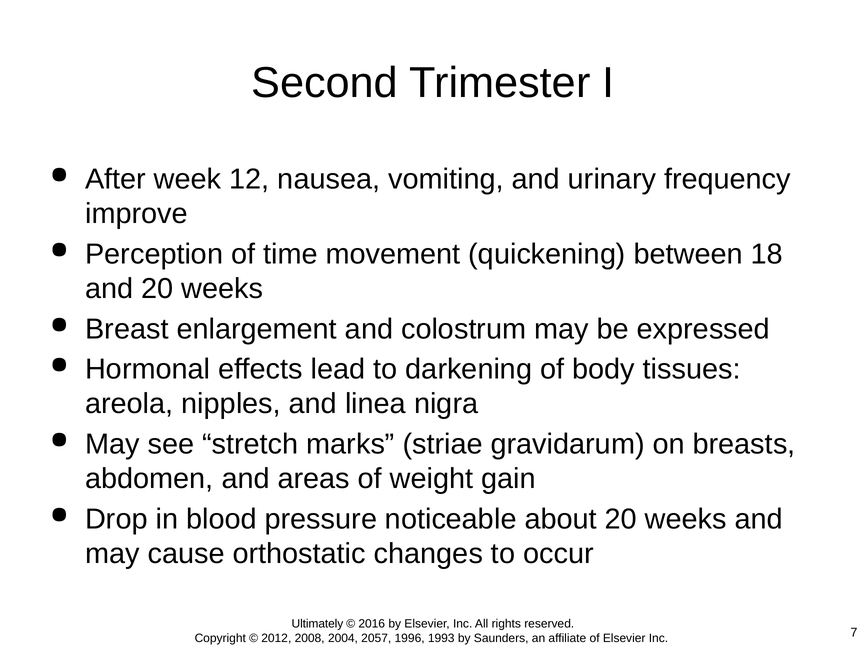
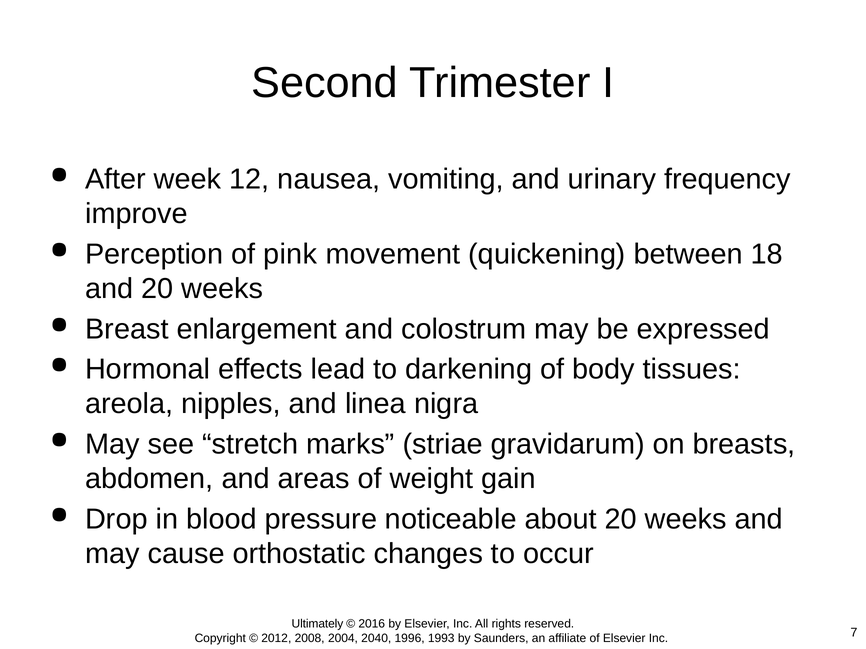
time: time -> pink
2057: 2057 -> 2040
